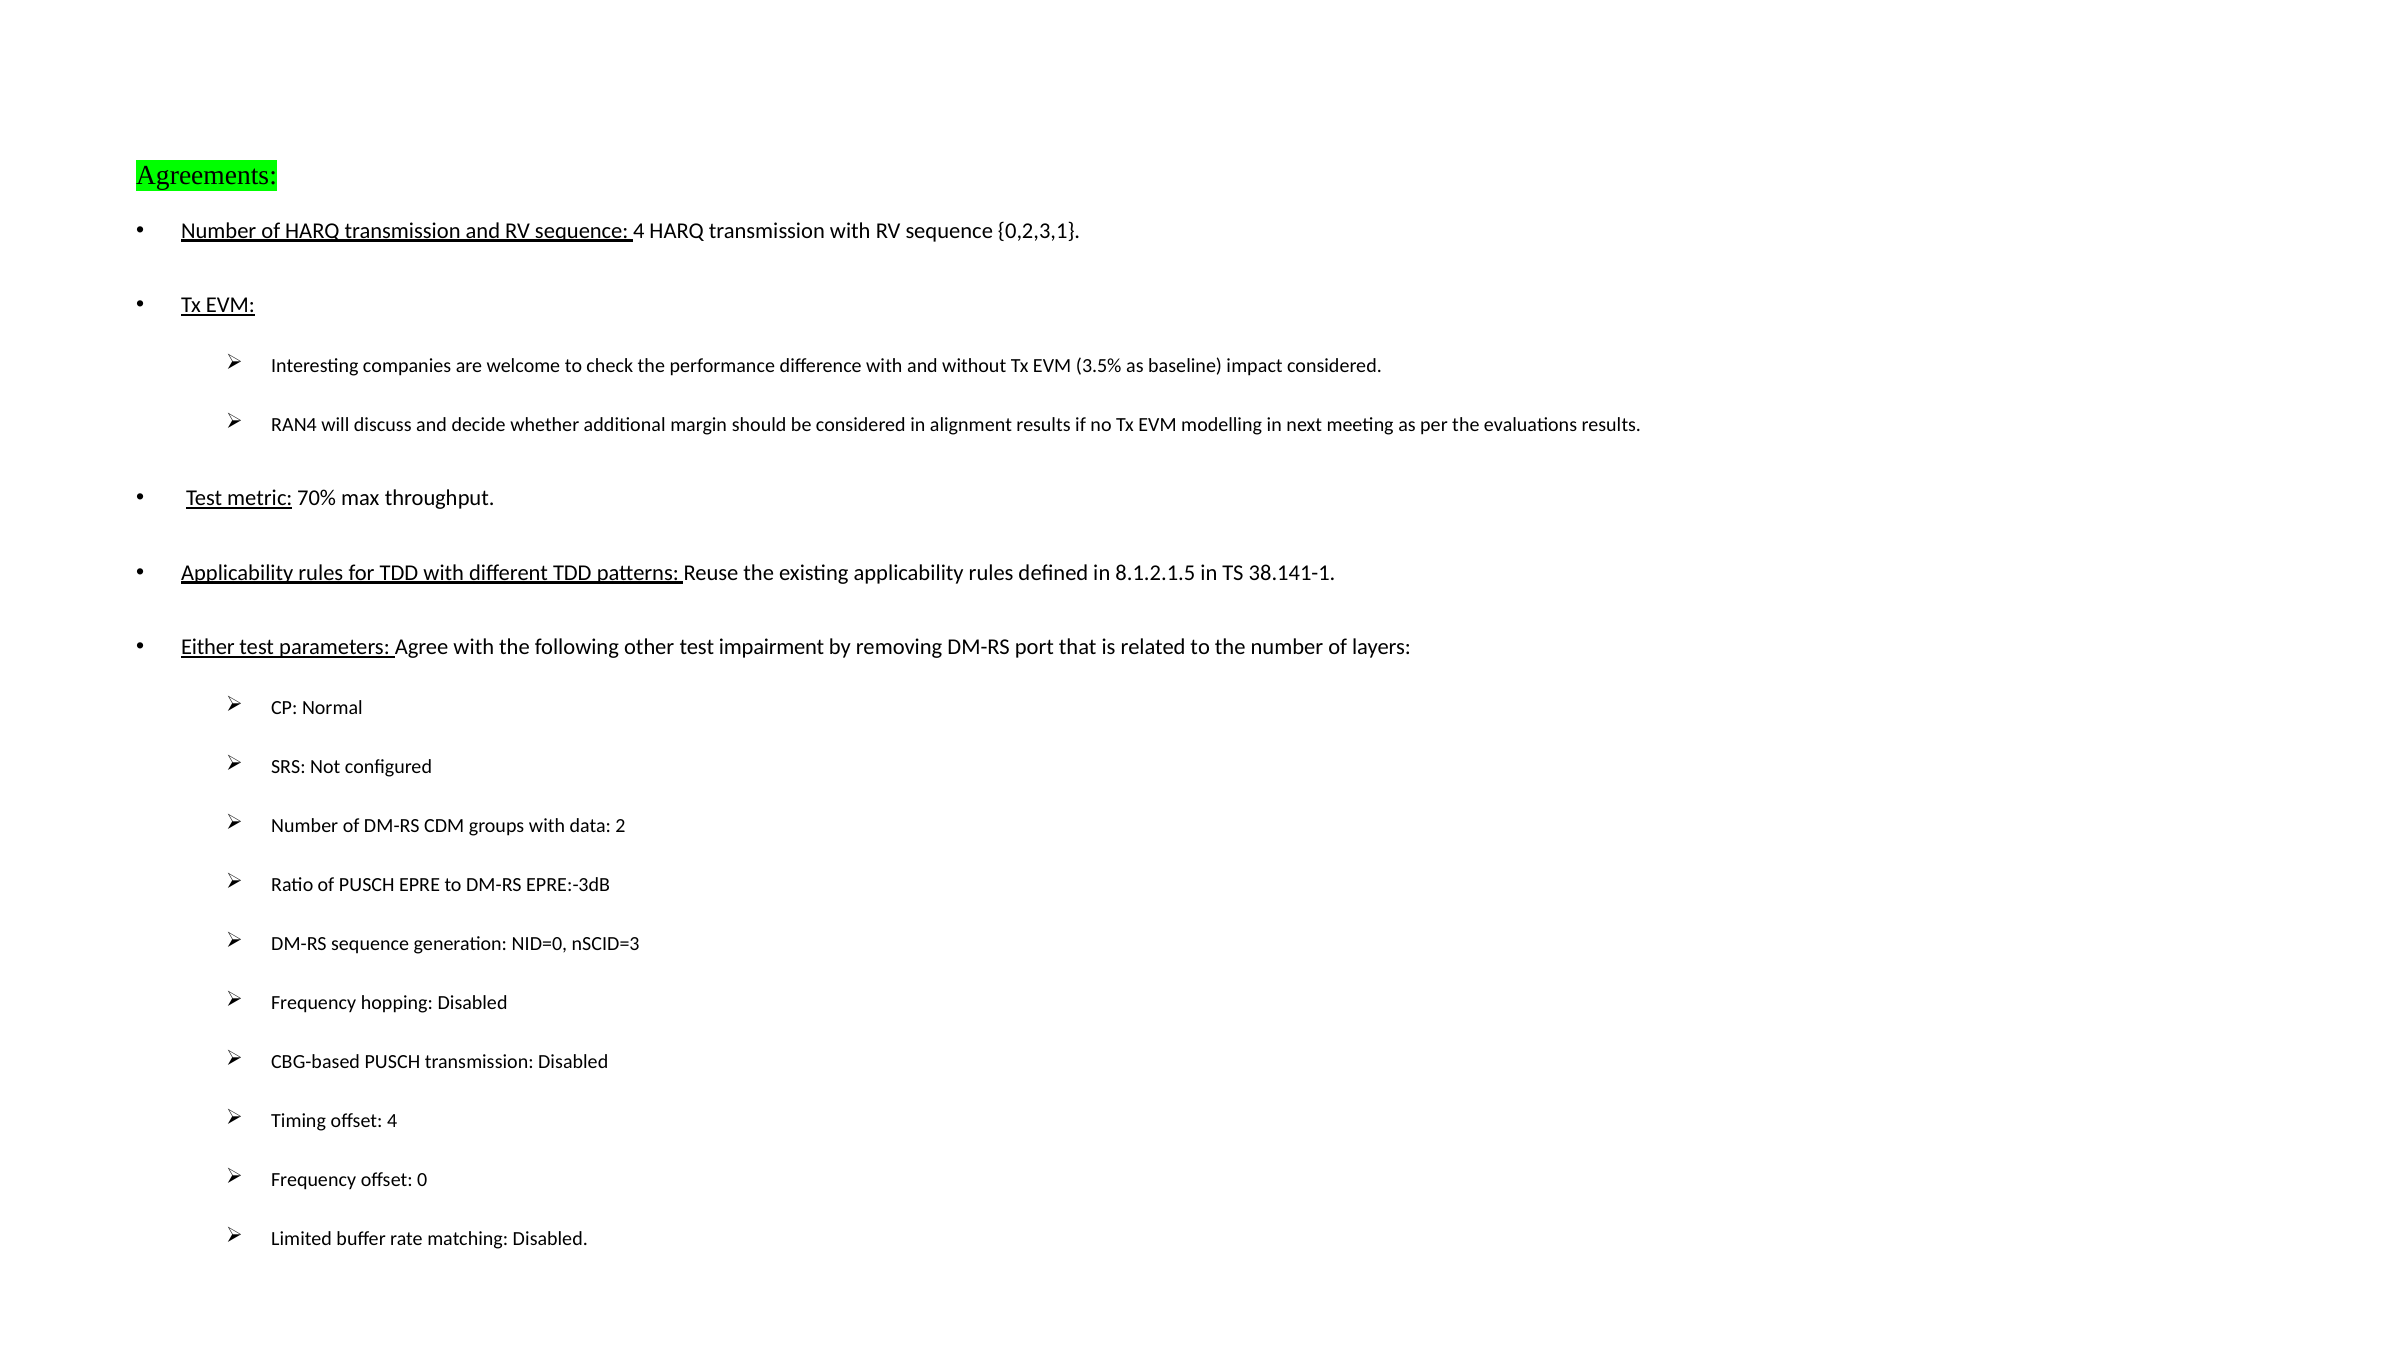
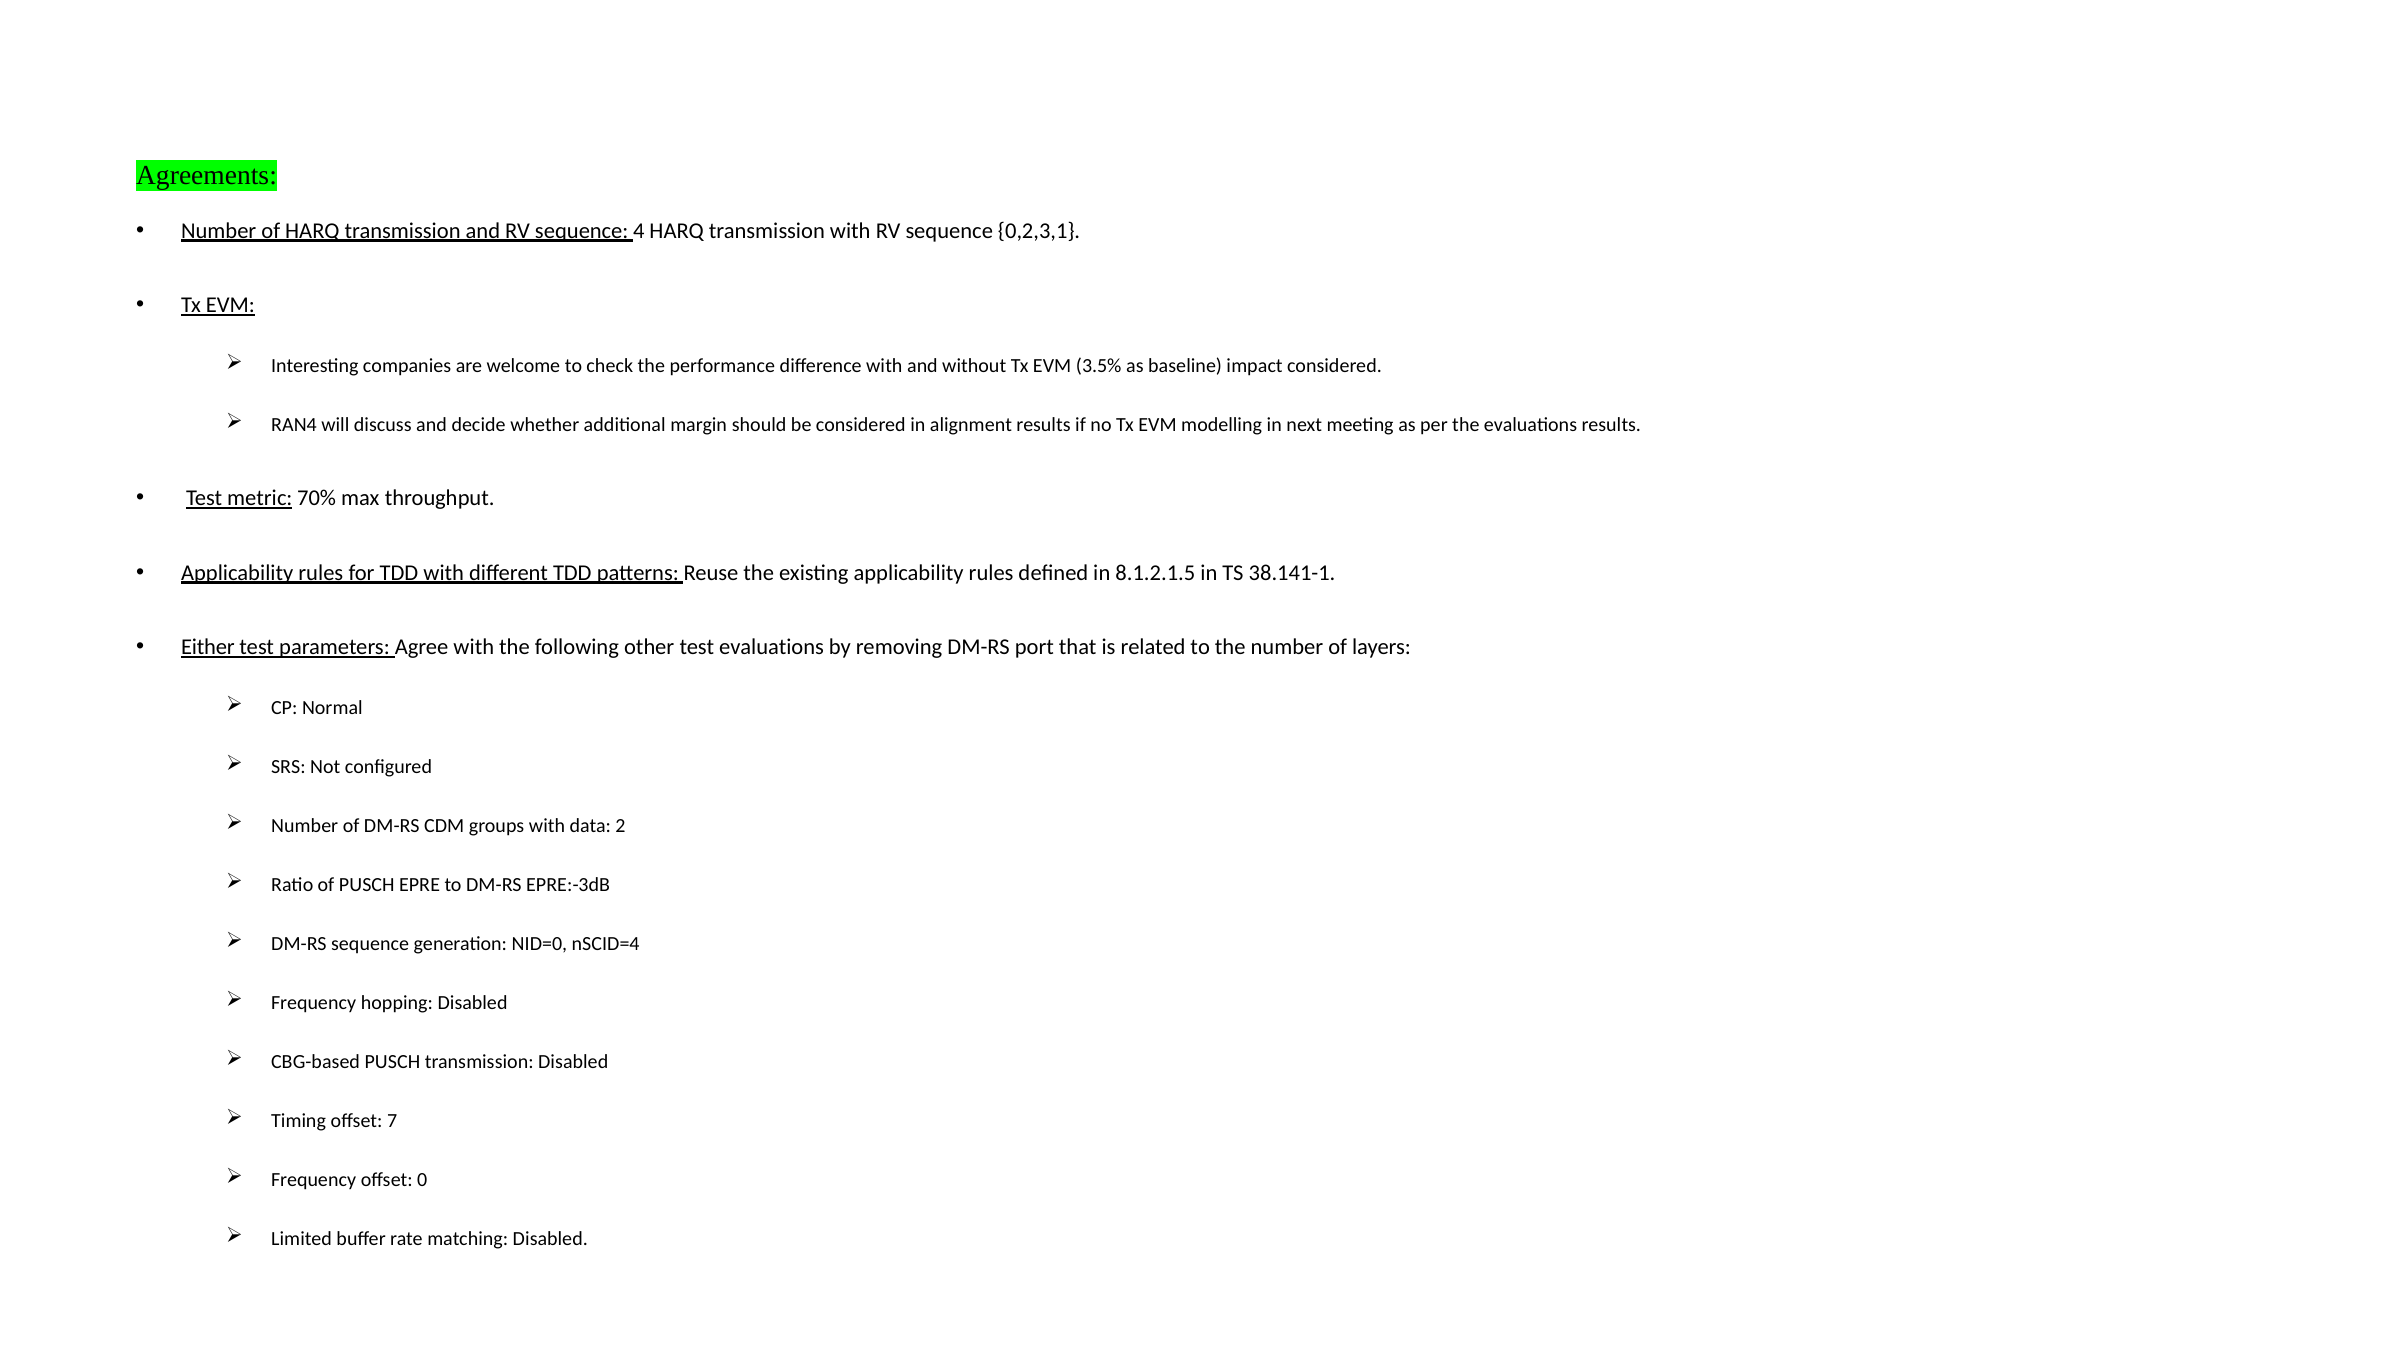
test impairment: impairment -> evaluations
nSCID=3: nSCID=3 -> nSCID=4
offset 4: 4 -> 7
